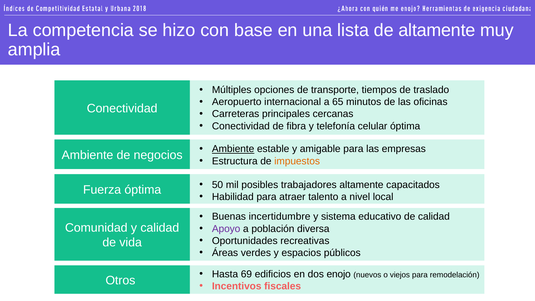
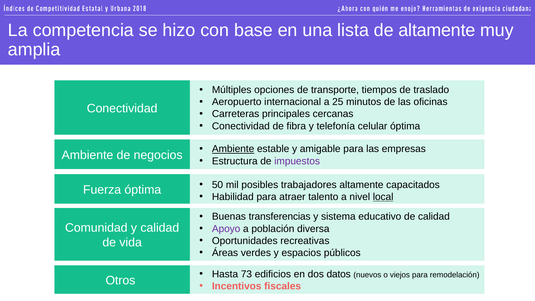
65: 65 -> 25
impuestos colour: orange -> purple
local underline: none -> present
incertidumbre: incertidumbre -> transferencias
69: 69 -> 73
enojo: enojo -> datos
